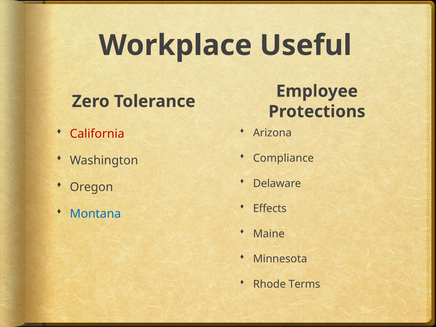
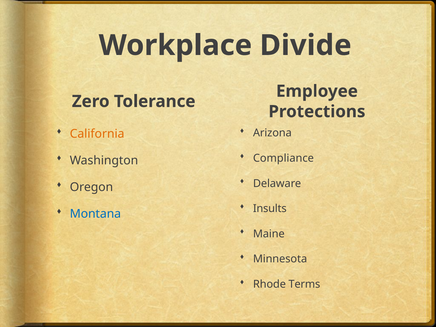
Useful: Useful -> Divide
California colour: red -> orange
Effects: Effects -> Insults
